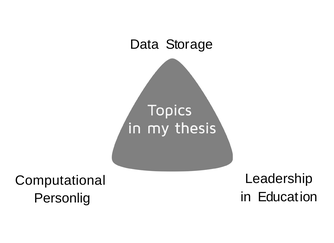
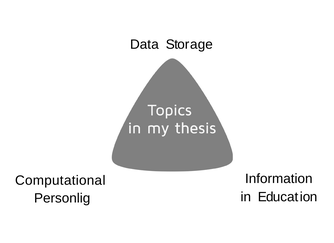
Leadership: Leadership -> Information
